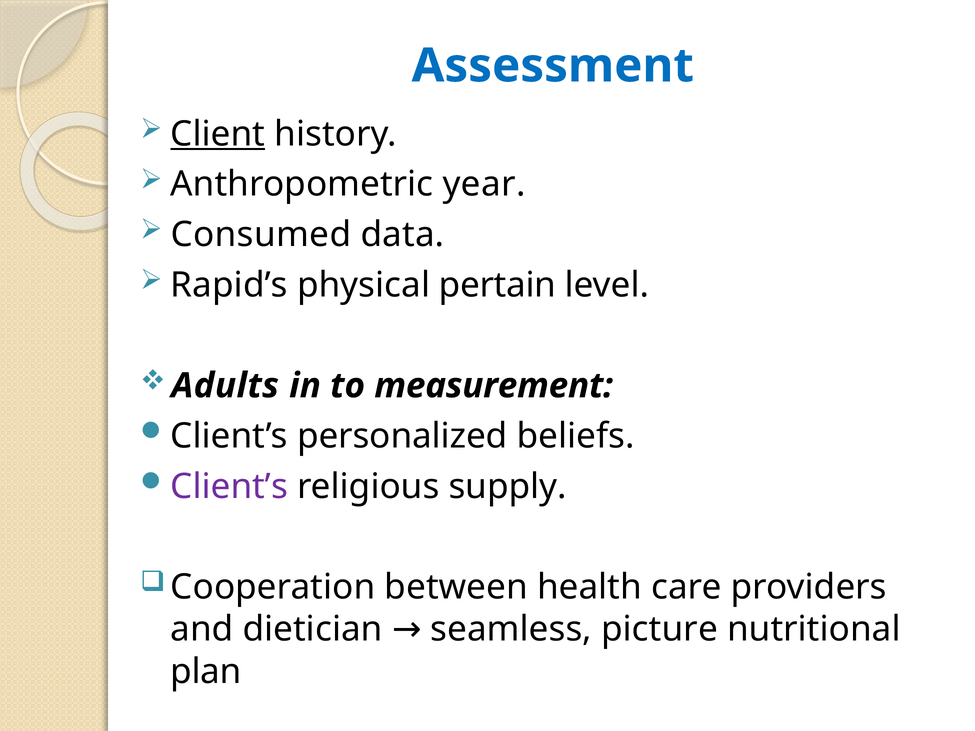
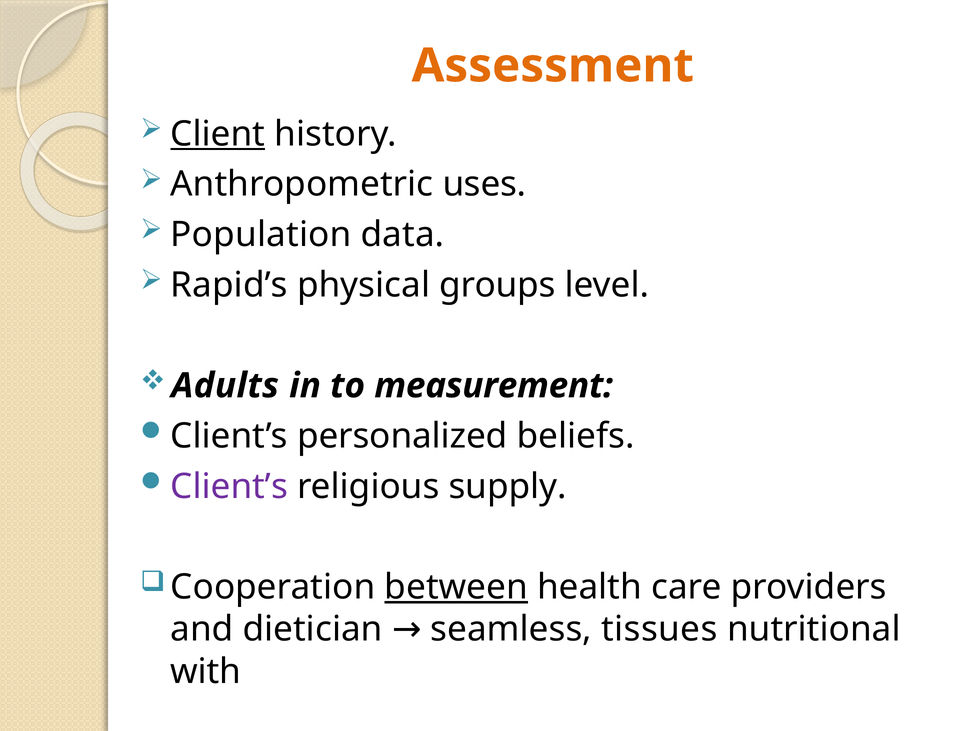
Assessment colour: blue -> orange
year: year -> uses
Consumed: Consumed -> Population
pertain: pertain -> groups
between underline: none -> present
picture: picture -> tissues
plan: plan -> with
